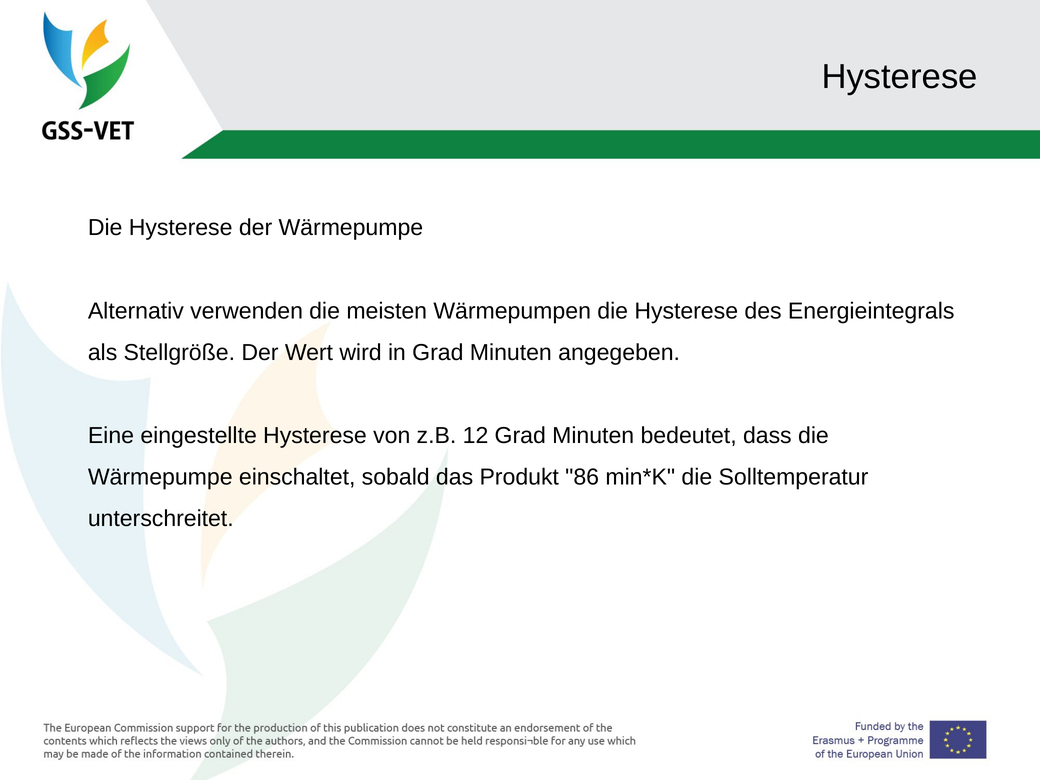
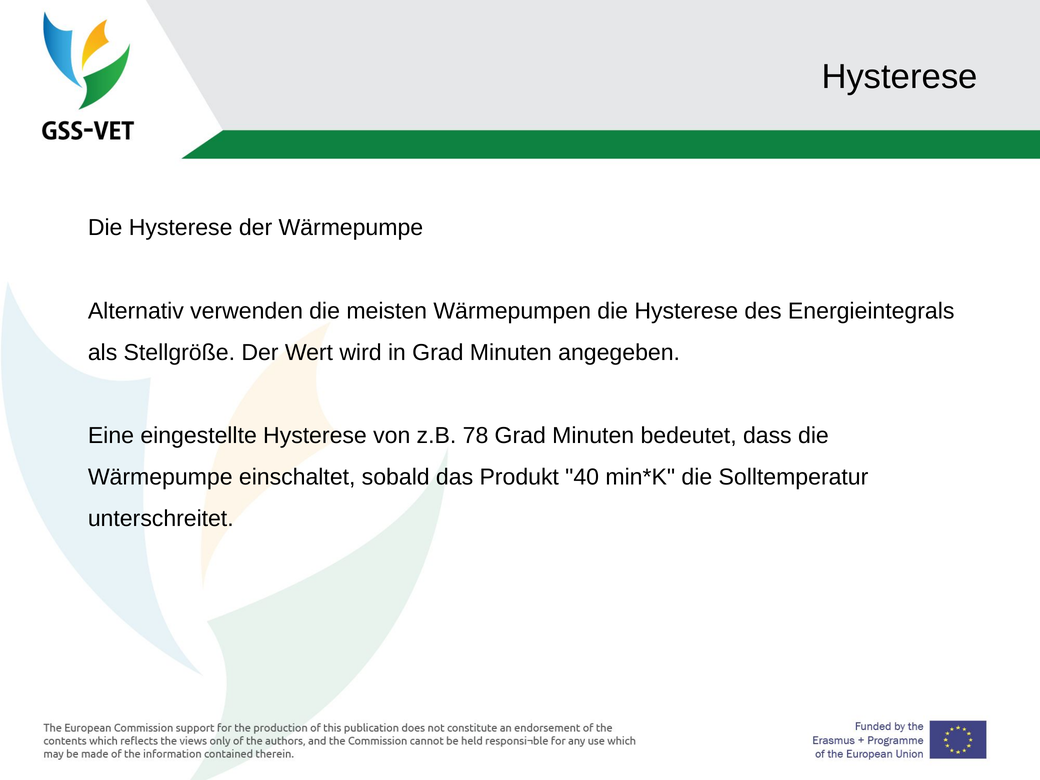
12: 12 -> 78
86: 86 -> 40
